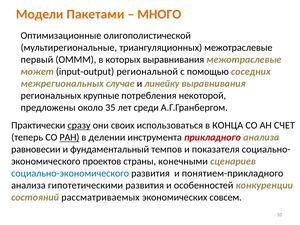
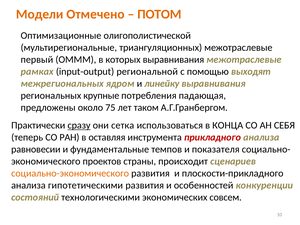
Пакетами: Пакетами -> Отмечено
МНОГО: МНОГО -> ПОТОМ
может: может -> рамках
соседних: соседних -> выходят
случае: случае -> ядром
некоторой: некоторой -> падающая
35: 35 -> 75
среди: среди -> таком
своих: своих -> сетка
СЧЕТ: СЧЕТ -> СЕБЯ
РАН underline: present -> none
делении: делении -> оставляя
фундаментальный: фундаментальный -> фундаментальные
конечными: конечными -> происходит
социально-экономического colour: blue -> orange
понятием-прикладного: понятием-прикладного -> плоскости-прикладного
рассматриваемых: рассматриваемых -> технологическими
